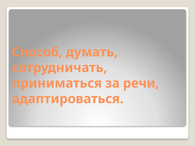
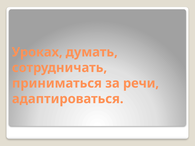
Способ: Способ -> Уроках
